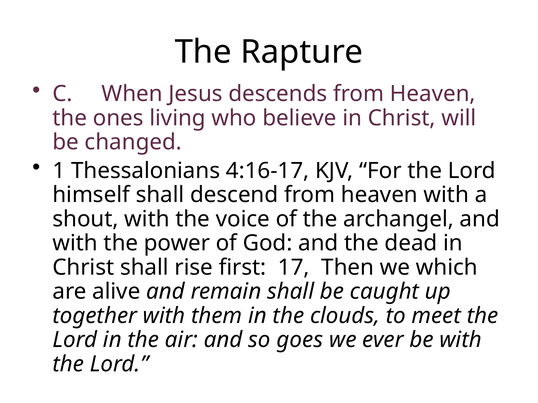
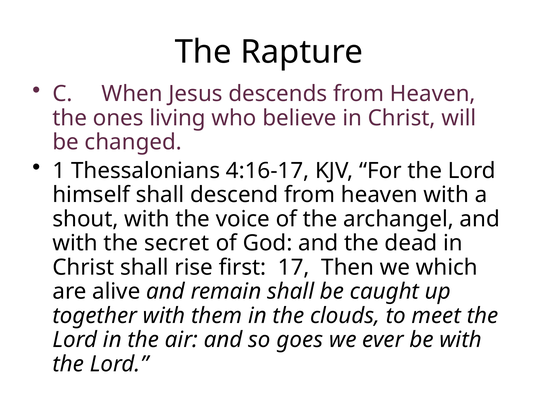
power: power -> secret
